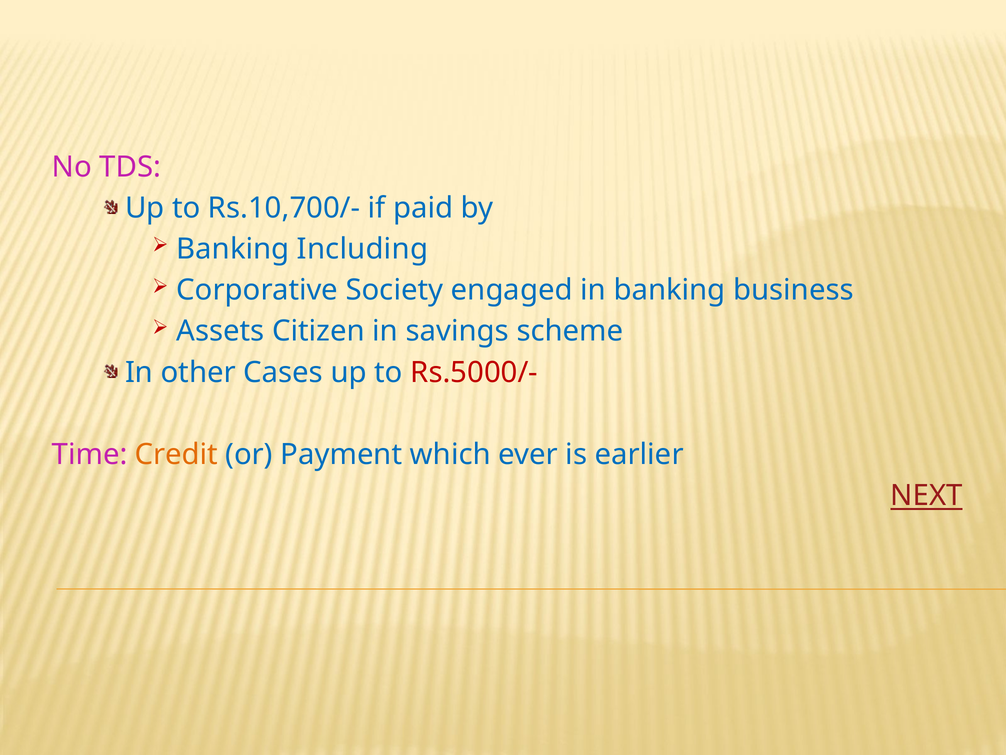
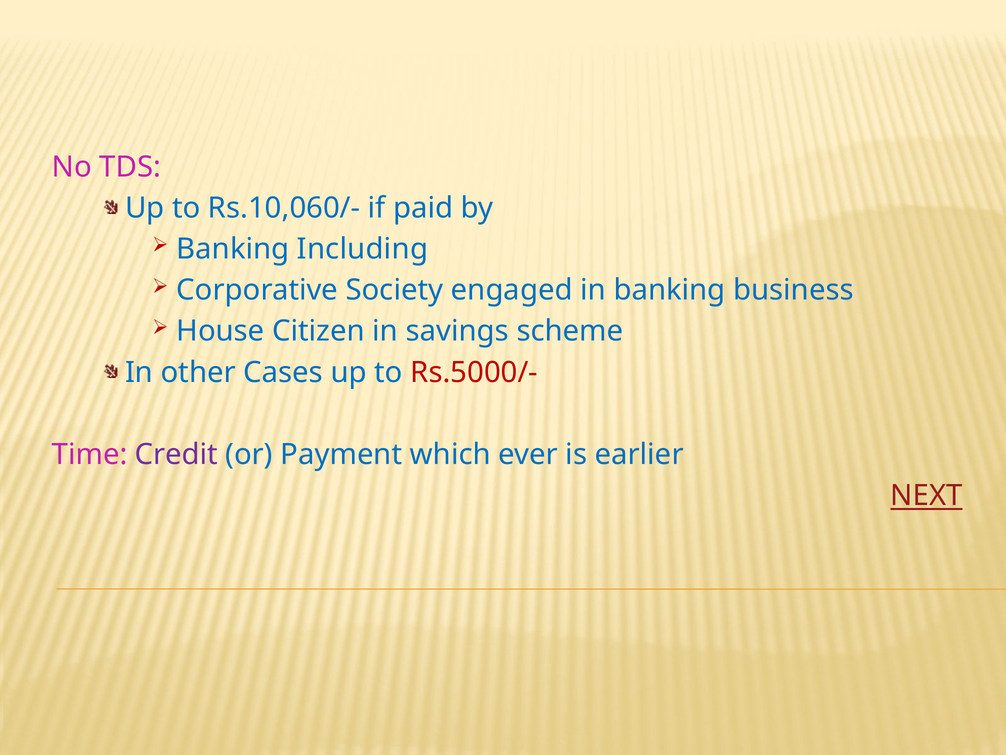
Rs.10,700/-: Rs.10,700/- -> Rs.10,060/-
Assets: Assets -> House
Credit colour: orange -> purple
